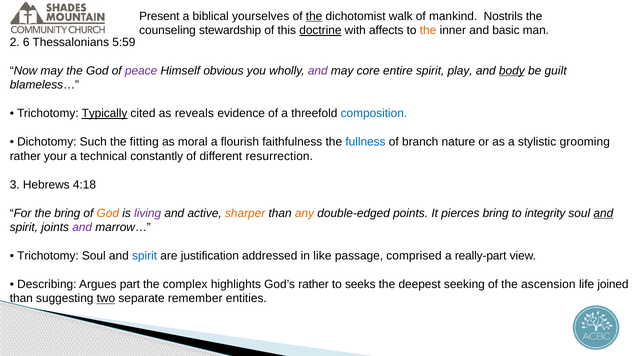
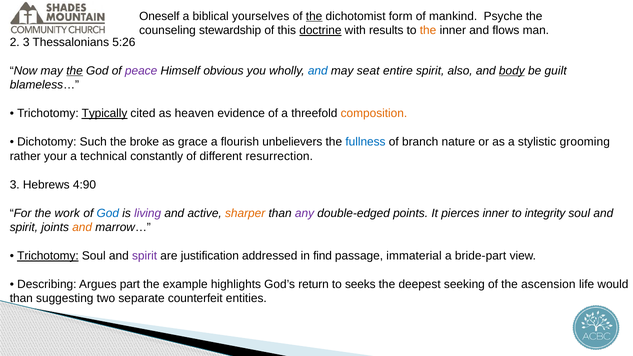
Present: Present -> Oneself
walk: walk -> form
Nostrils: Nostrils -> Psyche
affects: affects -> results
basic: basic -> flows
2 6: 6 -> 3
5:59: 5:59 -> 5:26
the at (75, 71) underline: none -> present
and at (318, 71) colour: purple -> blue
core: core -> seat
play: play -> also
reveals: reveals -> heaven
composition colour: blue -> orange
fitting: fitting -> broke
moral: moral -> grace
faithfulness: faithfulness -> unbelievers
4:18: 4:18 -> 4:90
the bring: bring -> work
God at (108, 213) colour: orange -> blue
any colour: orange -> purple
pierces bring: bring -> inner
and at (603, 213) underline: present -> none
and at (82, 227) colour: purple -> orange
Trichotomy at (48, 256) underline: none -> present
spirit at (145, 256) colour: blue -> purple
like: like -> find
comprised: comprised -> immaterial
really-part: really-part -> bride-part
complex: complex -> example
God’s rather: rather -> return
joined: joined -> would
two underline: present -> none
remember: remember -> counterfeit
